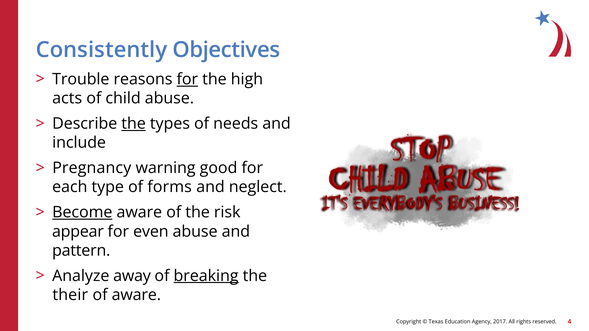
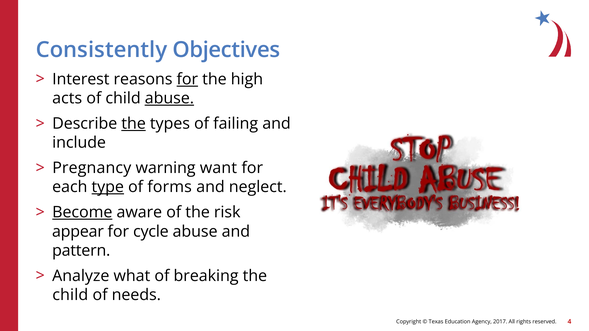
Trouble: Trouble -> Interest
abuse at (169, 98) underline: none -> present
needs: needs -> failing
good: good -> want
type underline: none -> present
even: even -> cycle
away: away -> what
breaking underline: present -> none
their at (70, 295): their -> child
of aware: aware -> needs
